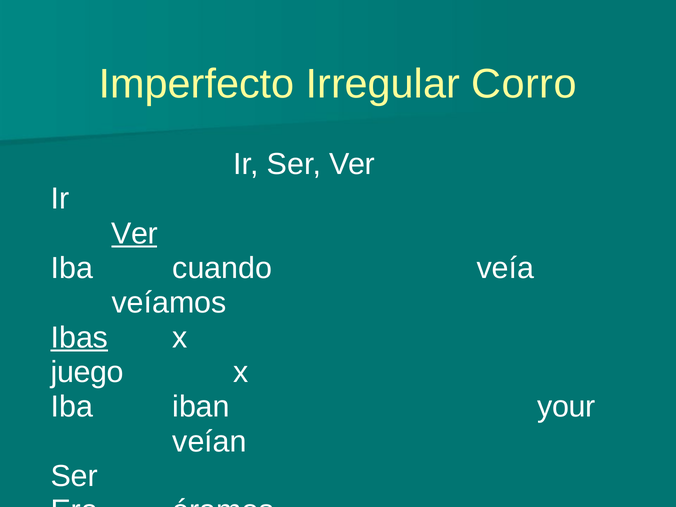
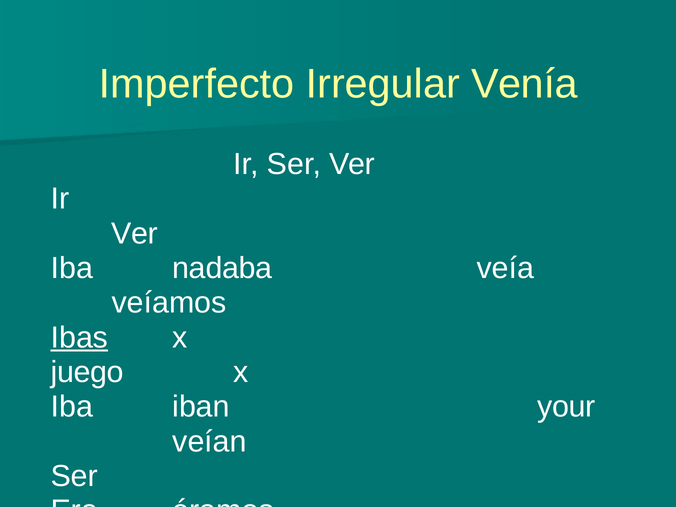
Corro: Corro -> Venía
Ver at (135, 233) underline: present -> none
cuando: cuando -> nadaba
